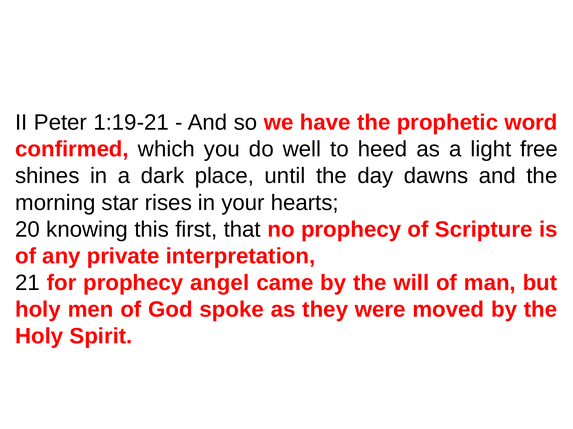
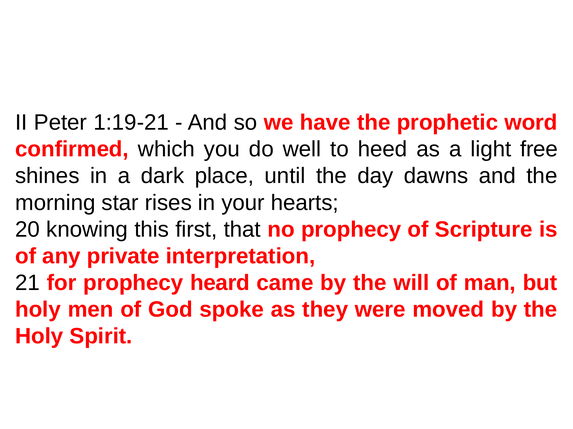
angel: angel -> heard
